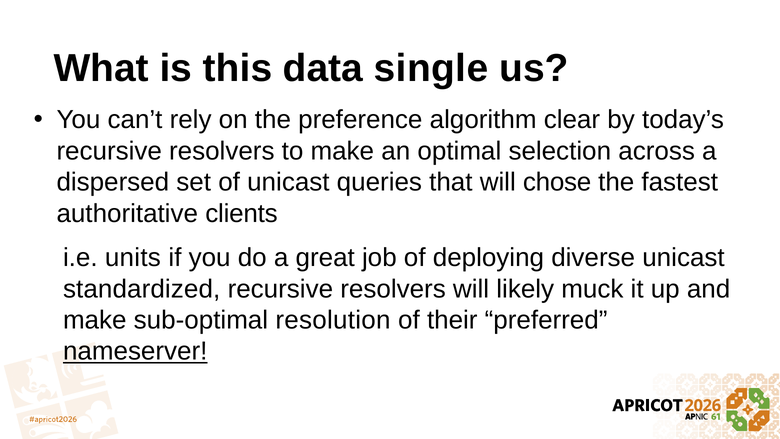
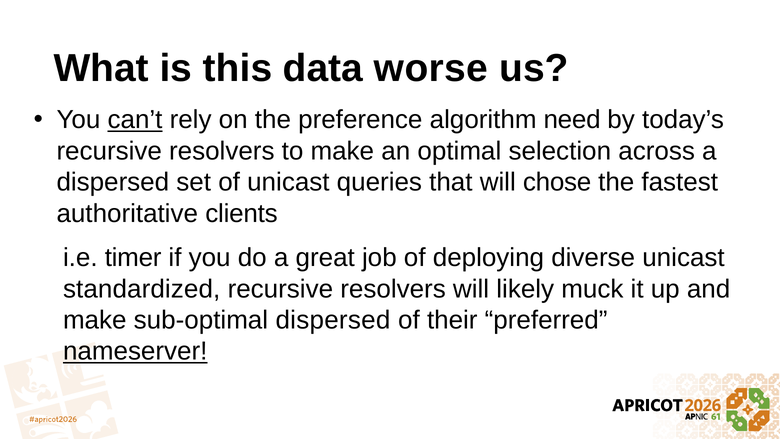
single: single -> worse
can’t underline: none -> present
clear: clear -> need
units: units -> timer
sub-optimal resolution: resolution -> dispersed
